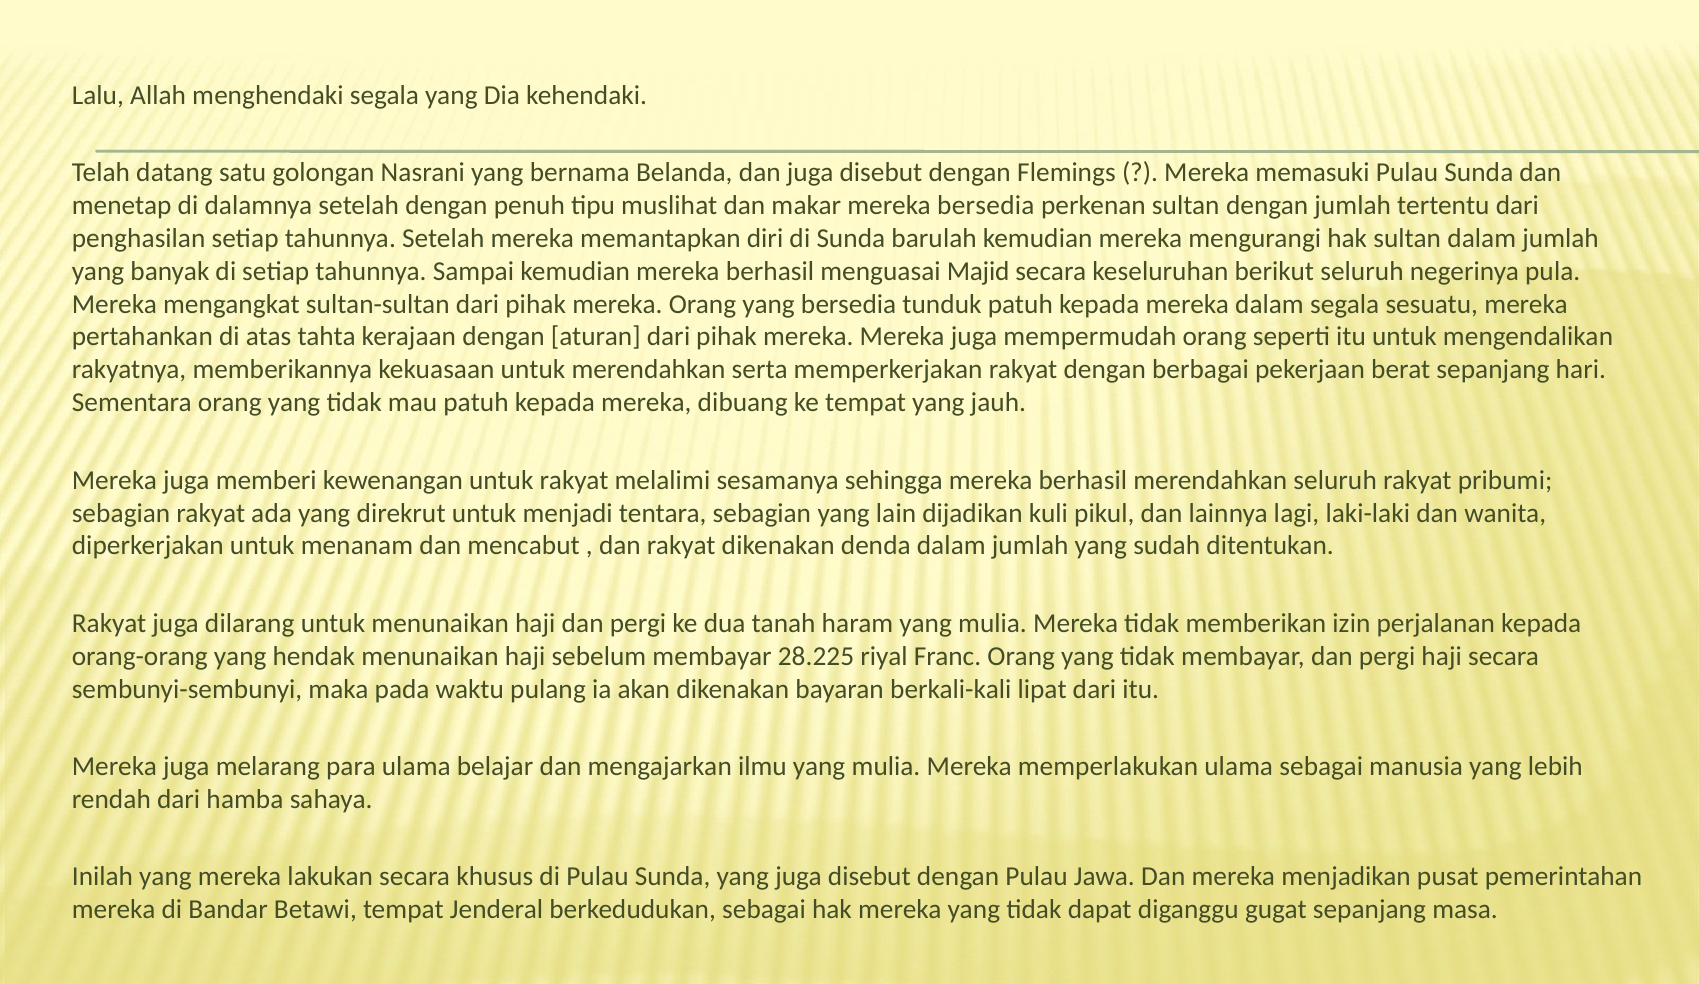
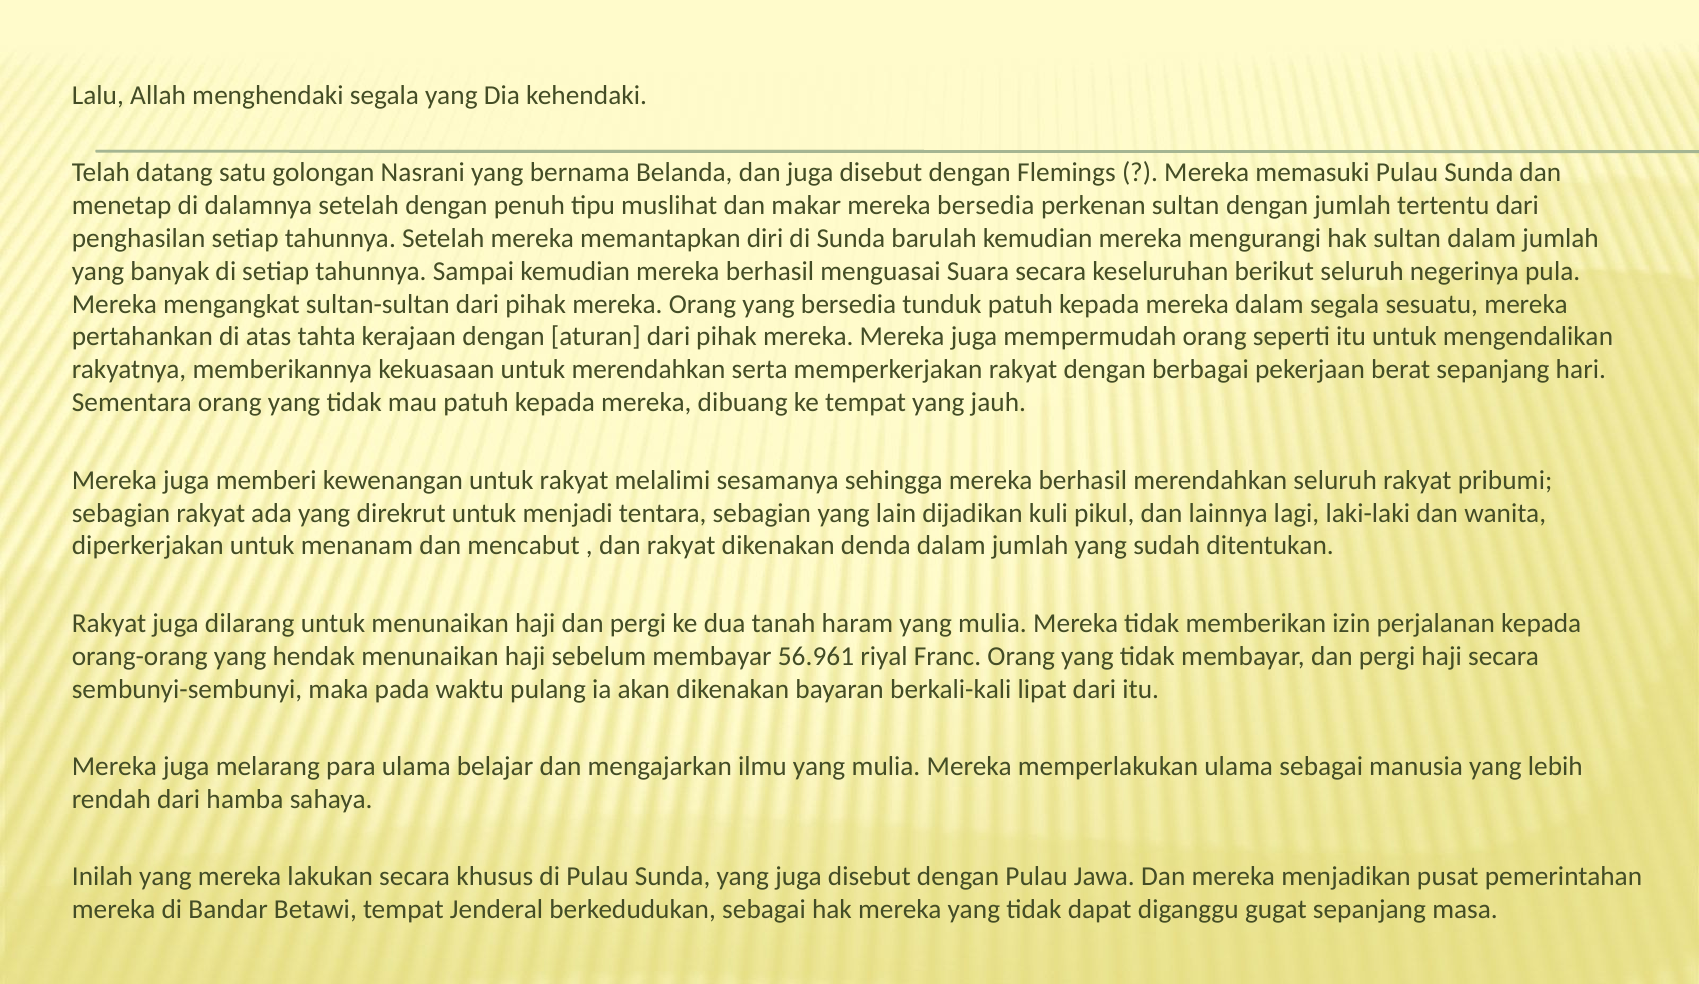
Majid: Majid -> Suara
28.225: 28.225 -> 56.961
